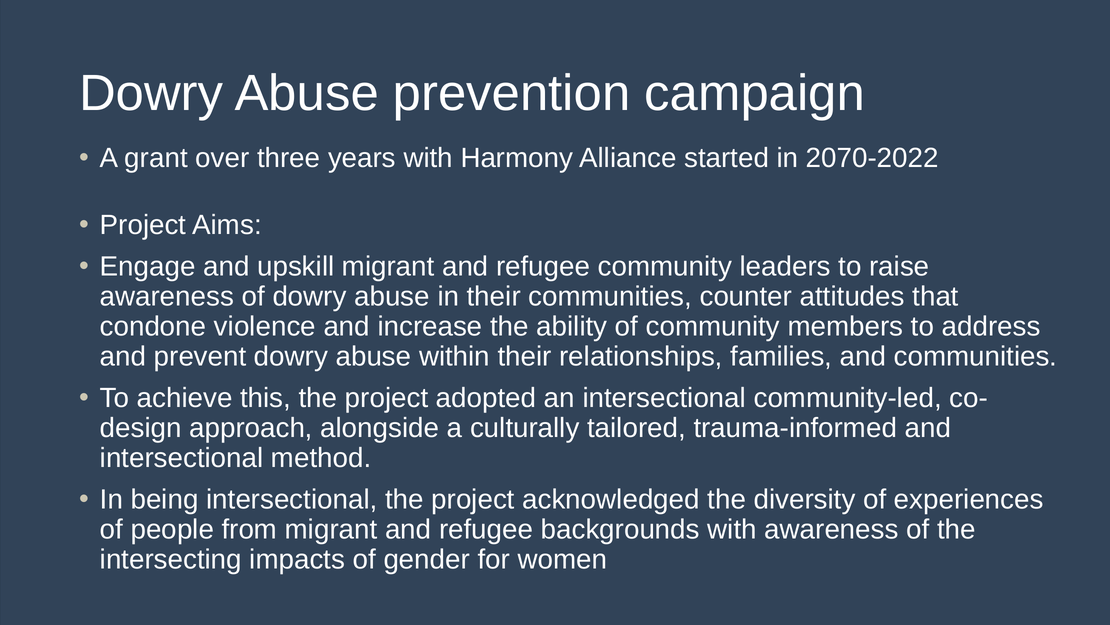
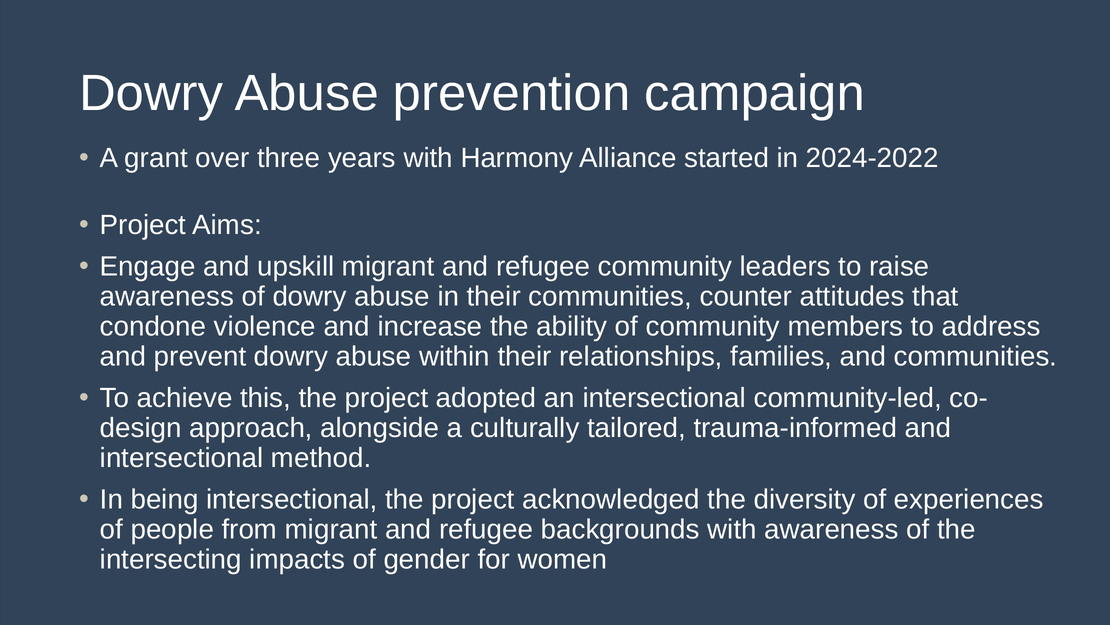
2070-2022: 2070-2022 -> 2024-2022
